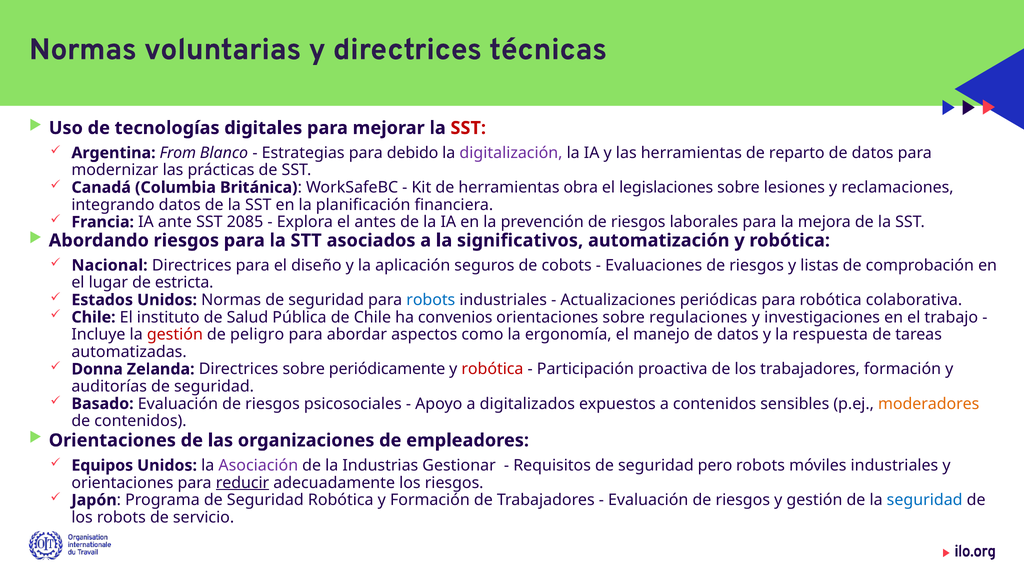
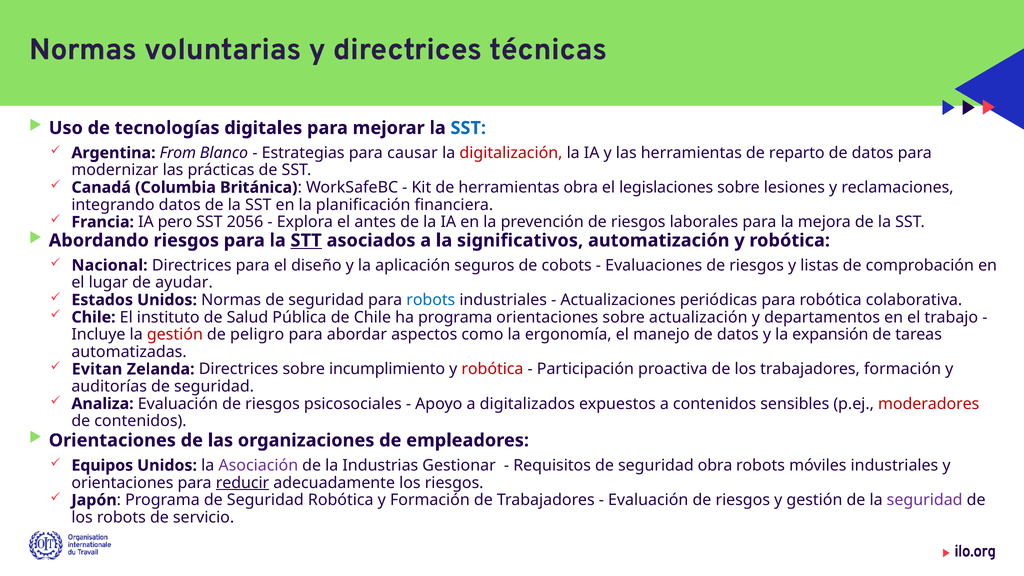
SST at (468, 128) colour: red -> blue
debido: debido -> causar
digitalización colour: purple -> red
ante: ante -> pero
2085: 2085 -> 2056
STT underline: none -> present
estricta: estricta -> ayudar
ha convenios: convenios -> programa
regulaciones: regulaciones -> actualización
investigaciones: investigaciones -> departamentos
respuesta: respuesta -> expansión
Donna: Donna -> Evitan
periódicamente: periódicamente -> incumplimiento
Basado: Basado -> Analiza
moderadores colour: orange -> red
seguridad pero: pero -> obra
seguridad at (925, 500) colour: blue -> purple
